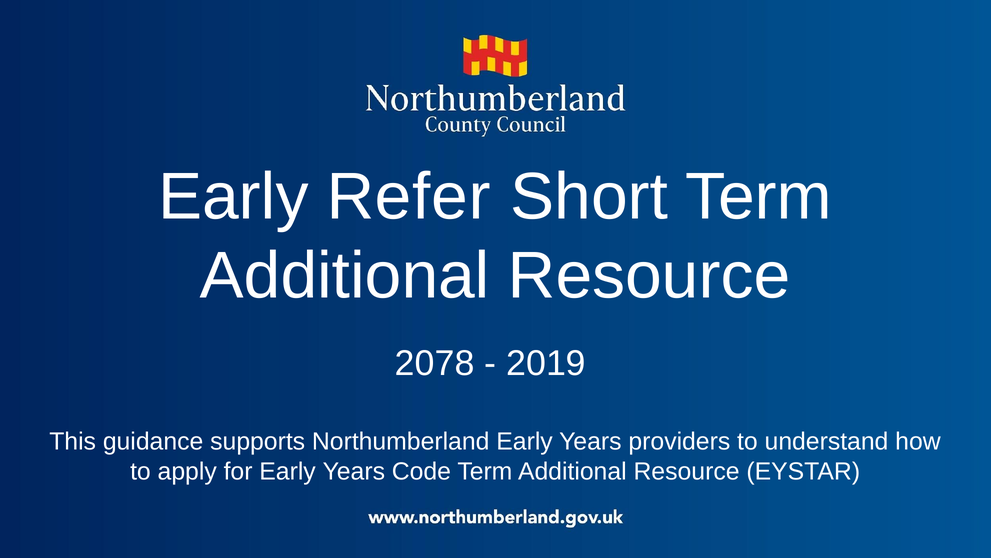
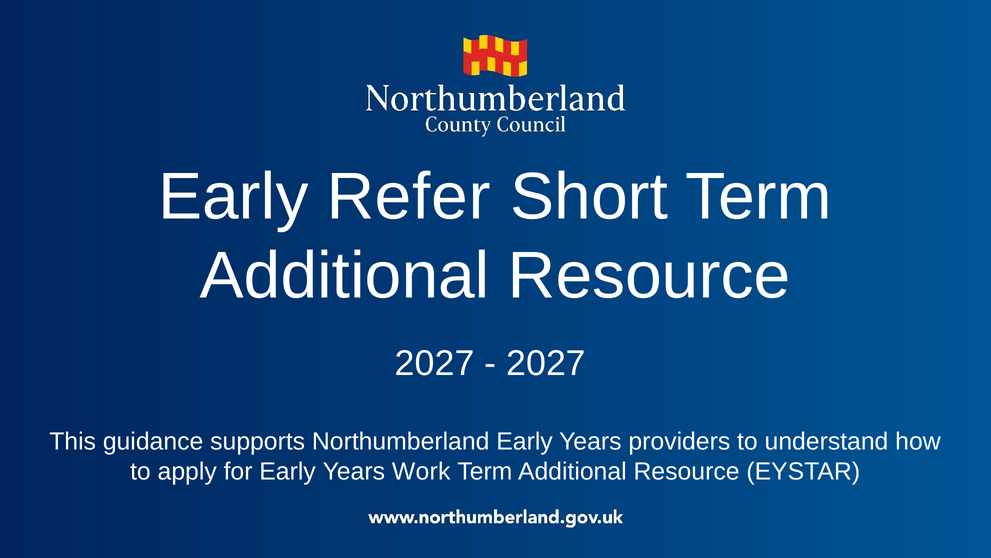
2078 at (435, 363): 2078 -> 2027
2019 at (546, 363): 2019 -> 2027
Code: Code -> Work
